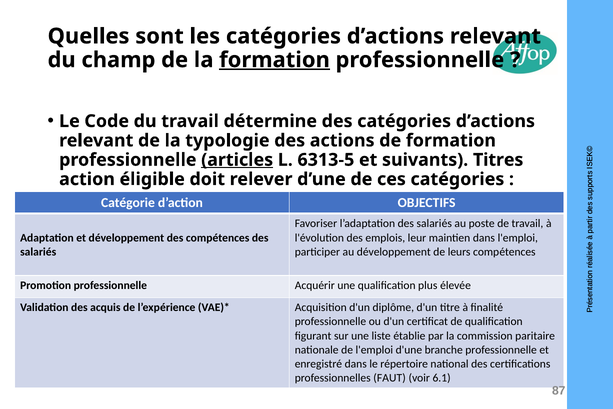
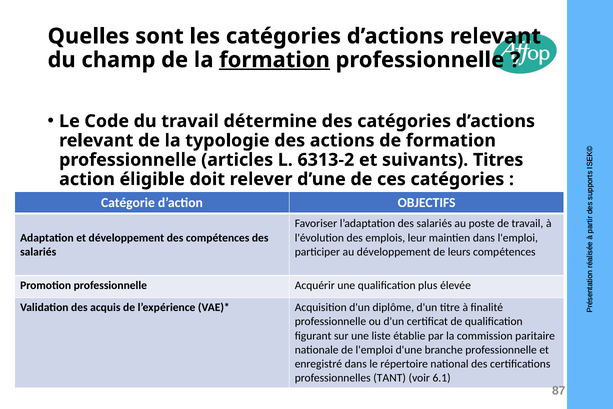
articles underline: present -> none
6313-5: 6313-5 -> 6313-2
FAUT: FAUT -> TANT
